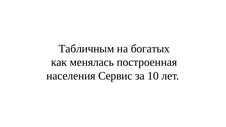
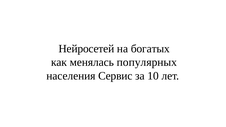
Табличным: Табличным -> Нейросетей
построенная: построенная -> популярных
